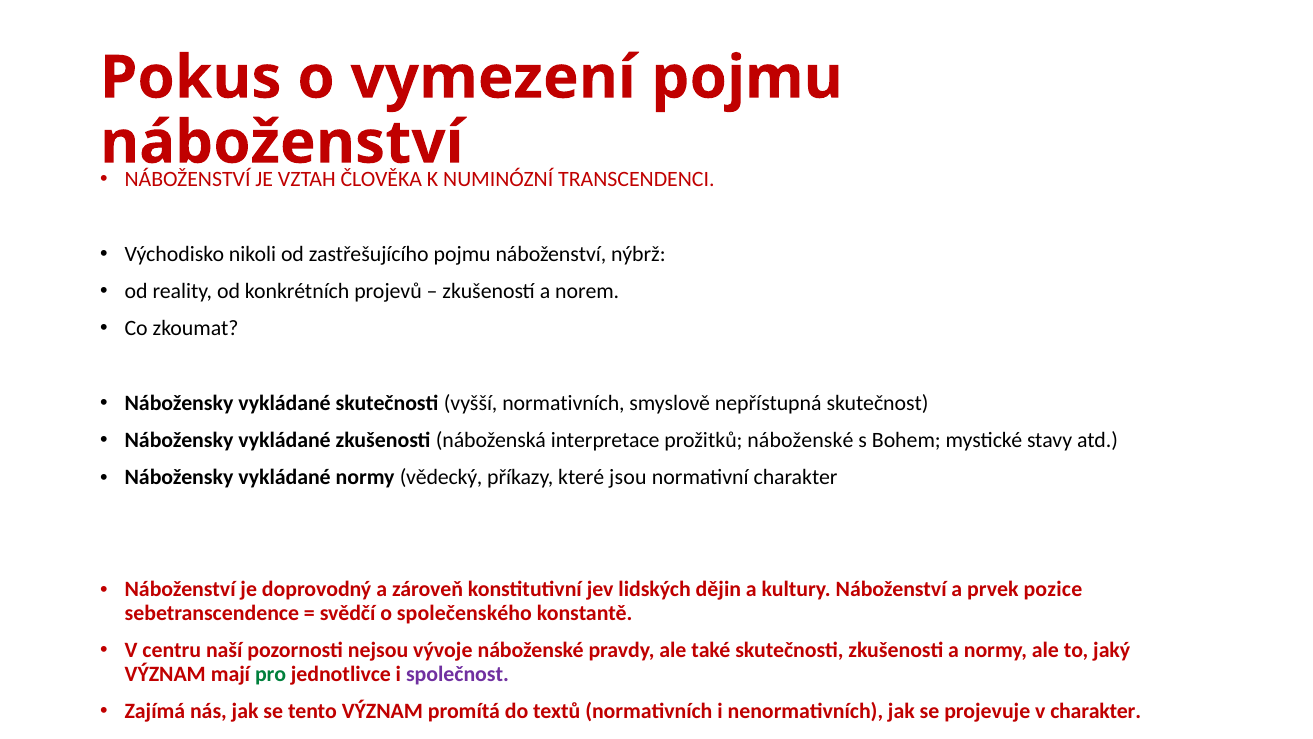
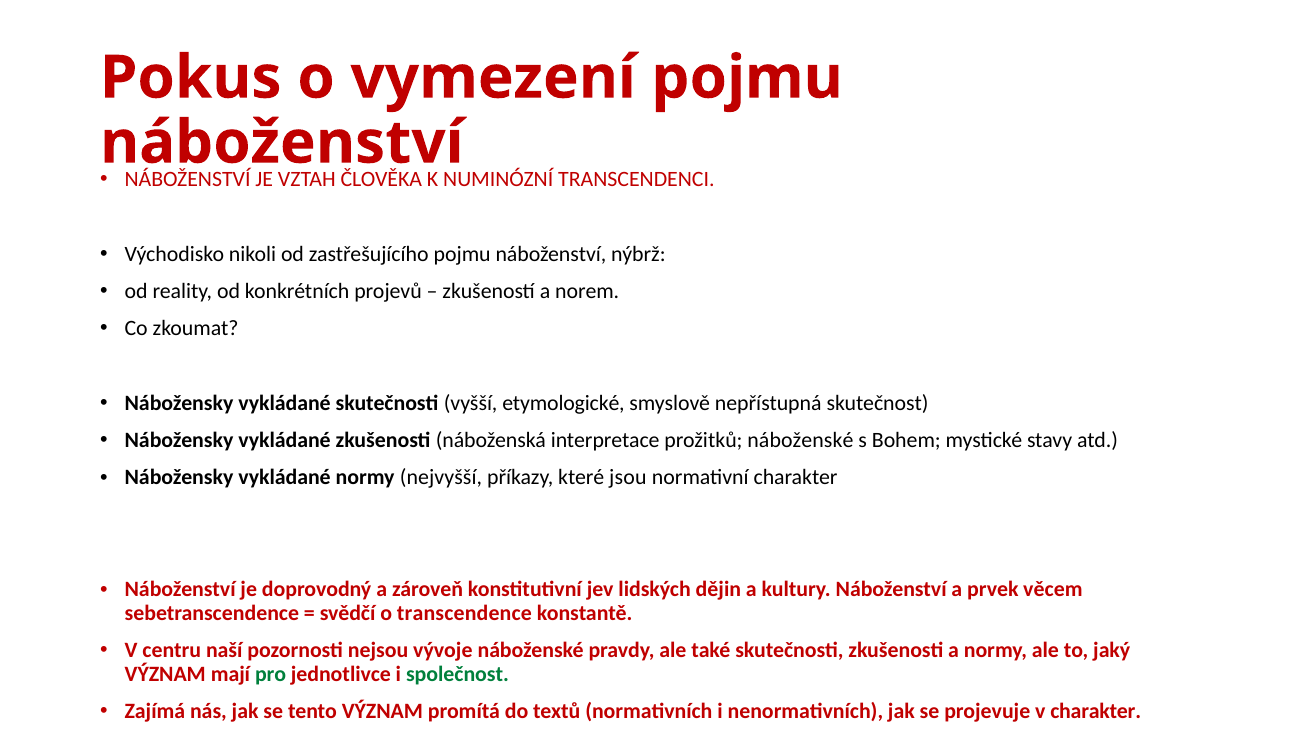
vyšší normativních: normativních -> etymologické
vědecký: vědecký -> nejvyšší
pozice: pozice -> věcem
společenského: společenského -> transcendence
společnost colour: purple -> green
